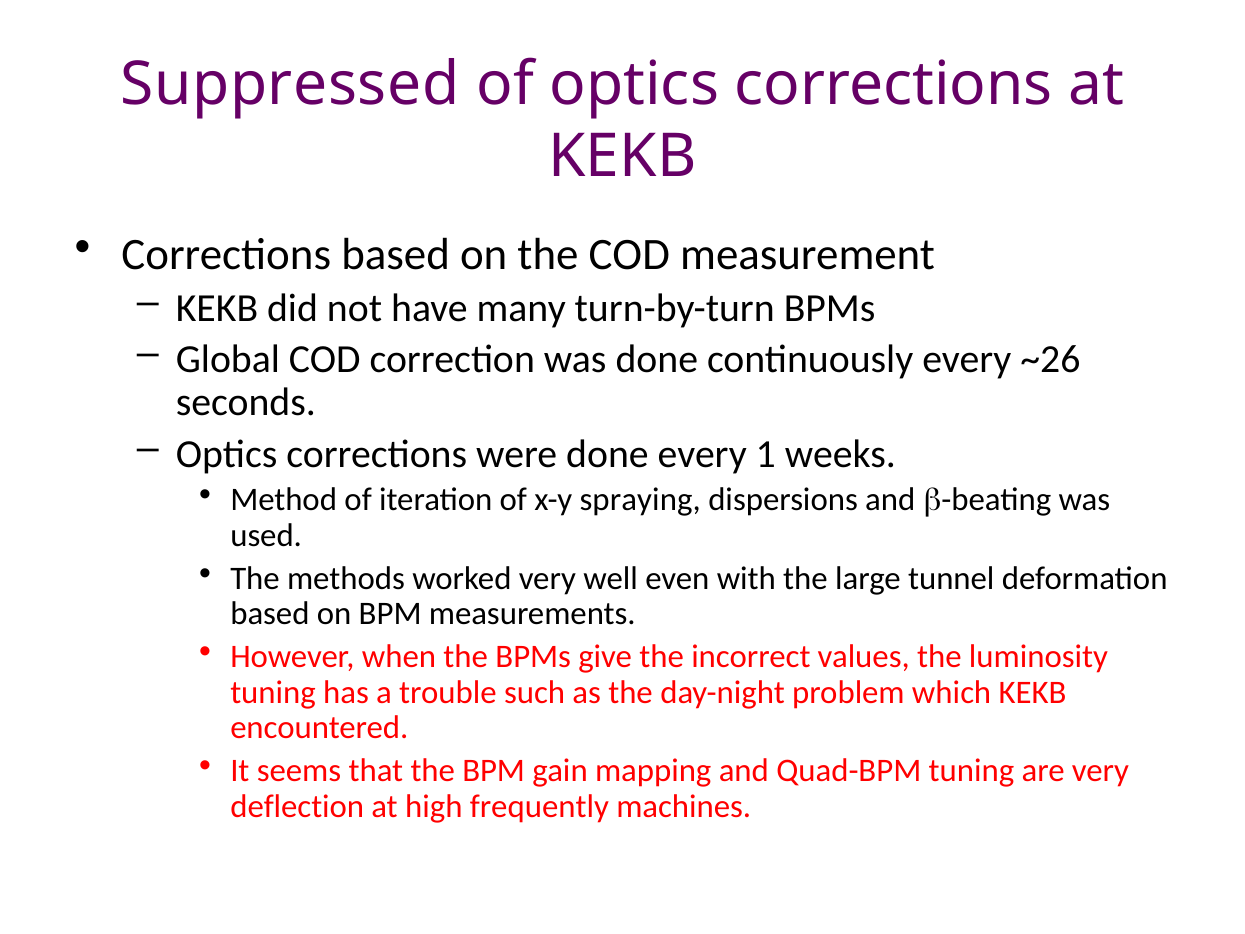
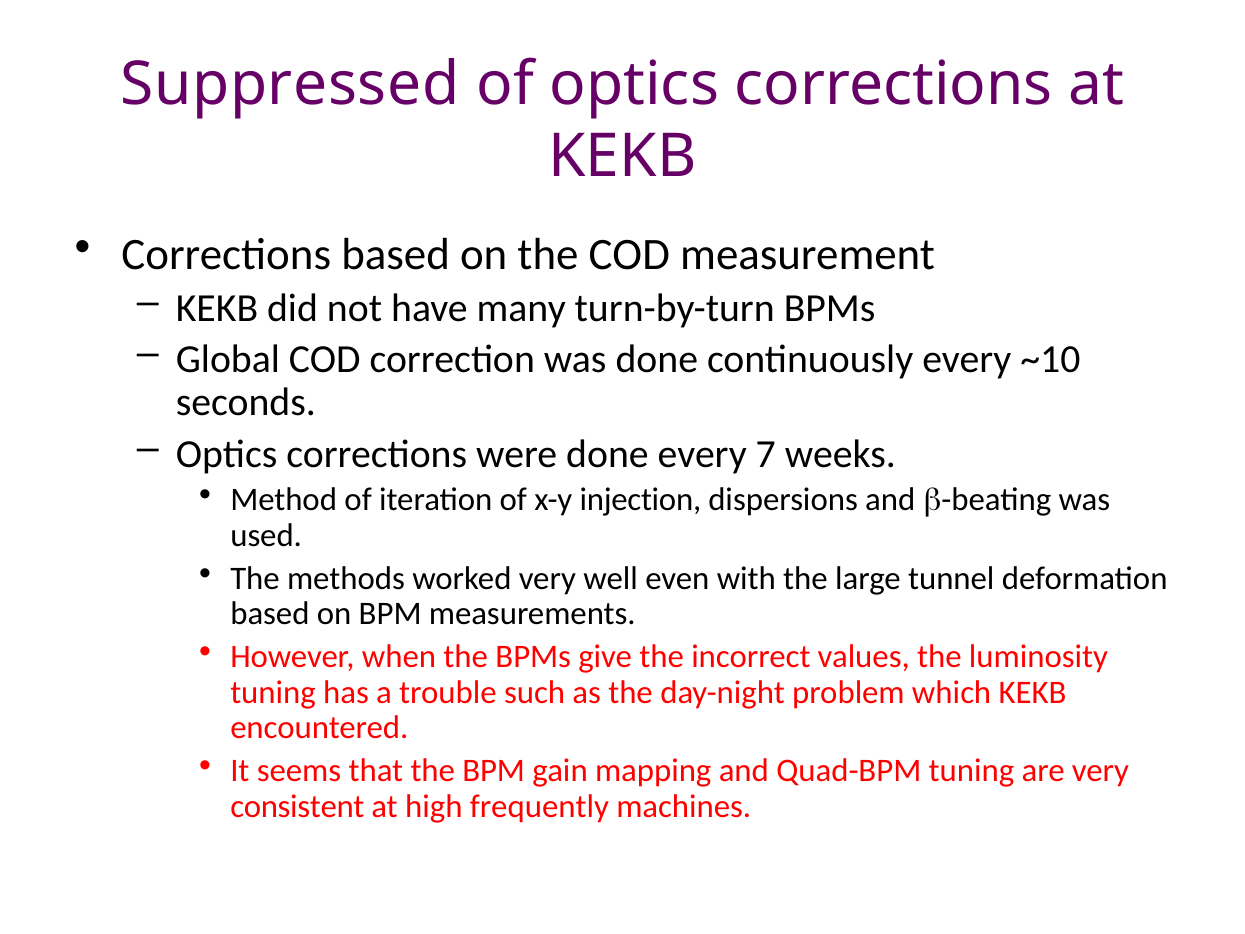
~26: ~26 -> ~10
1: 1 -> 7
spraying: spraying -> injection
deflection: deflection -> consistent
